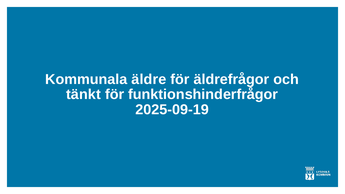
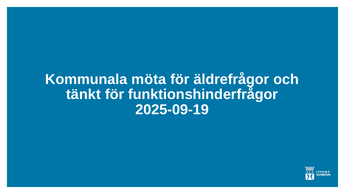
äldre: äldre -> möta
